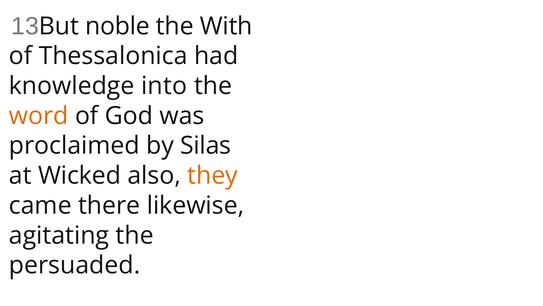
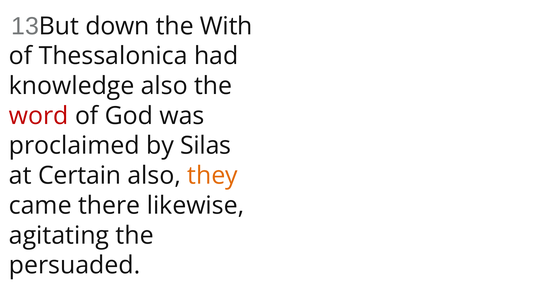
noble: noble -> down
knowledge into: into -> also
word colour: orange -> red
Wicked: Wicked -> Certain
